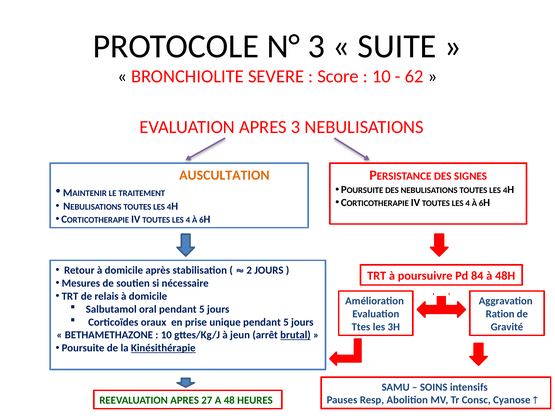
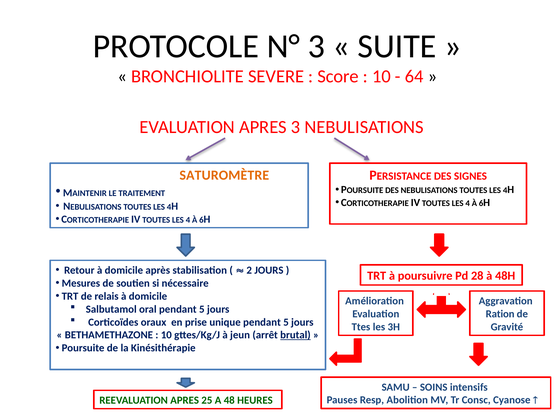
62: 62 -> 64
AUSCULTATION: AUSCULTATION -> SATUROMÈTRE
84: 84 -> 28
Kinésithérapie underline: present -> none
27: 27 -> 25
